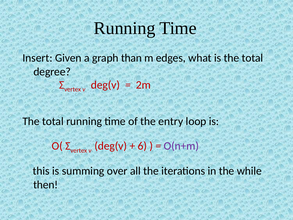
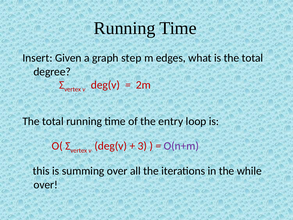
than: than -> step
6: 6 -> 3
then at (46, 184): then -> over
